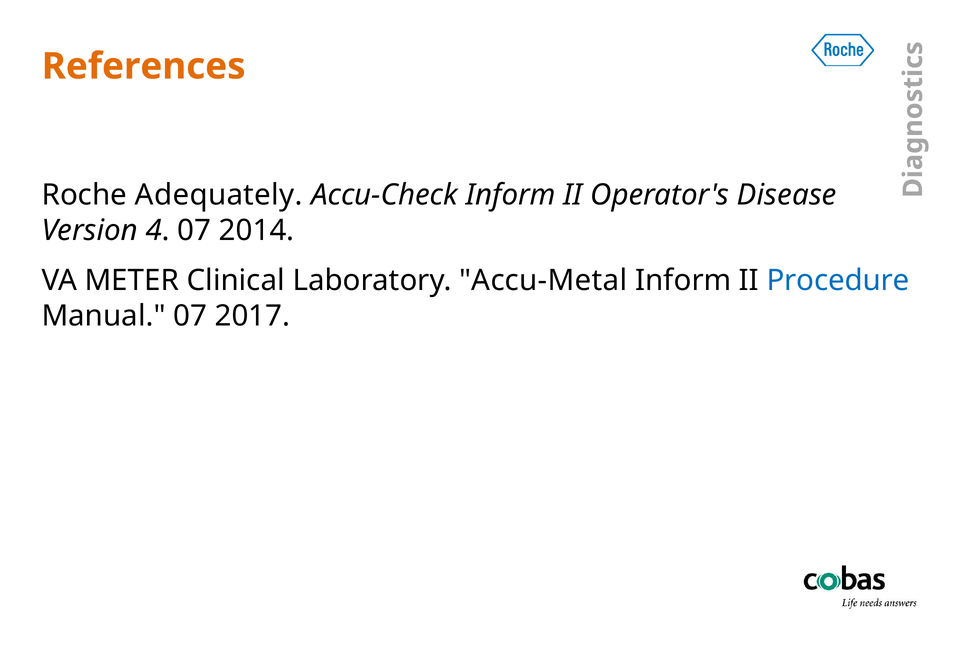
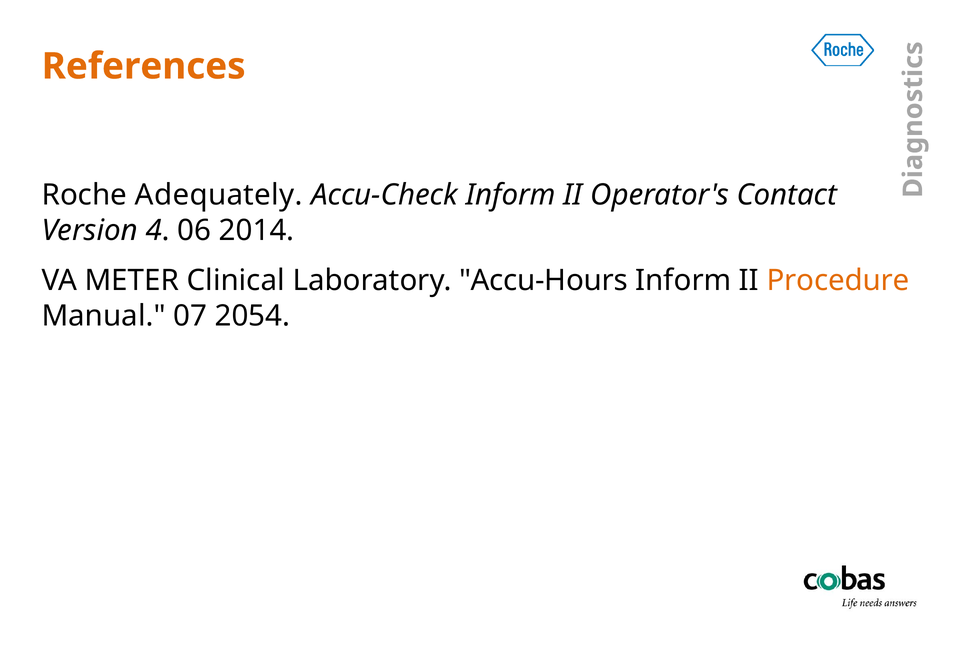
Disease: Disease -> Contact
4 07: 07 -> 06
Accu-Metal: Accu-Metal -> Accu-Hours
Procedure colour: blue -> orange
2017: 2017 -> 2054
